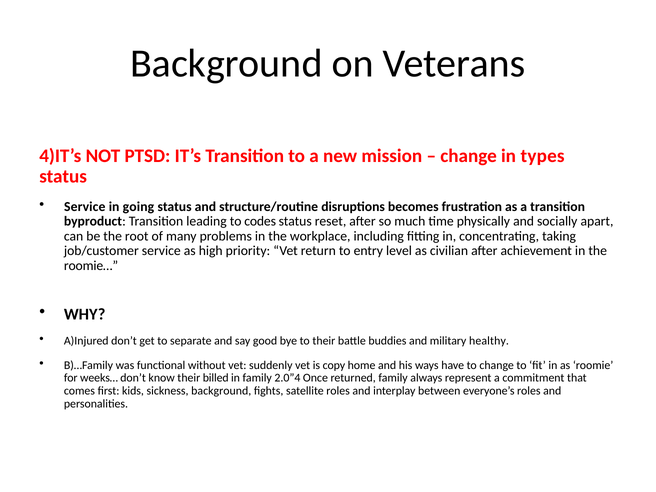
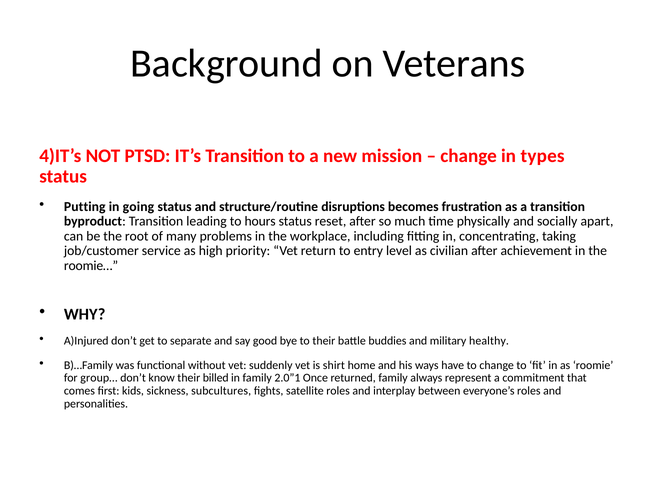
Service at (85, 207): Service -> Putting
codes: codes -> hours
copy: copy -> shirt
weeks…: weeks… -> group…
2.0”4: 2.0”4 -> 2.0”1
sickness background: background -> subcultures
